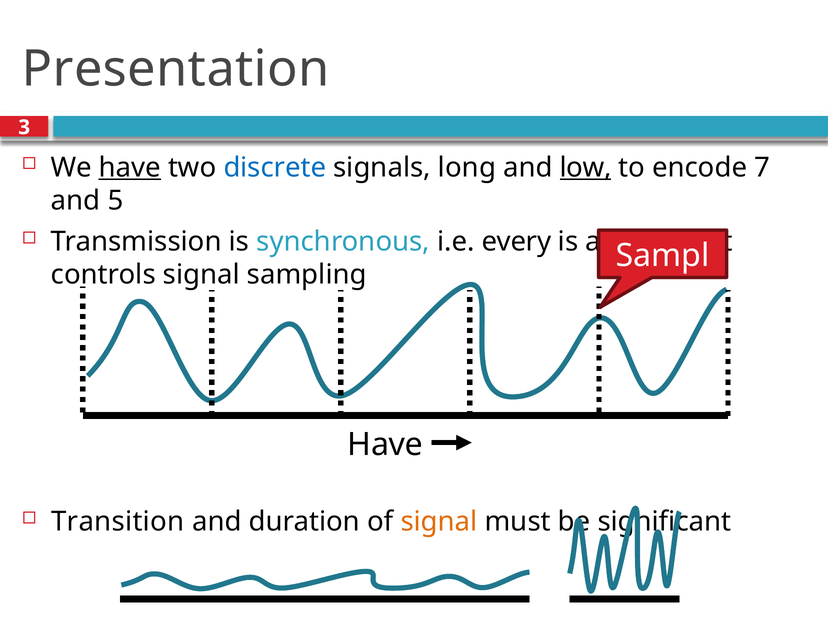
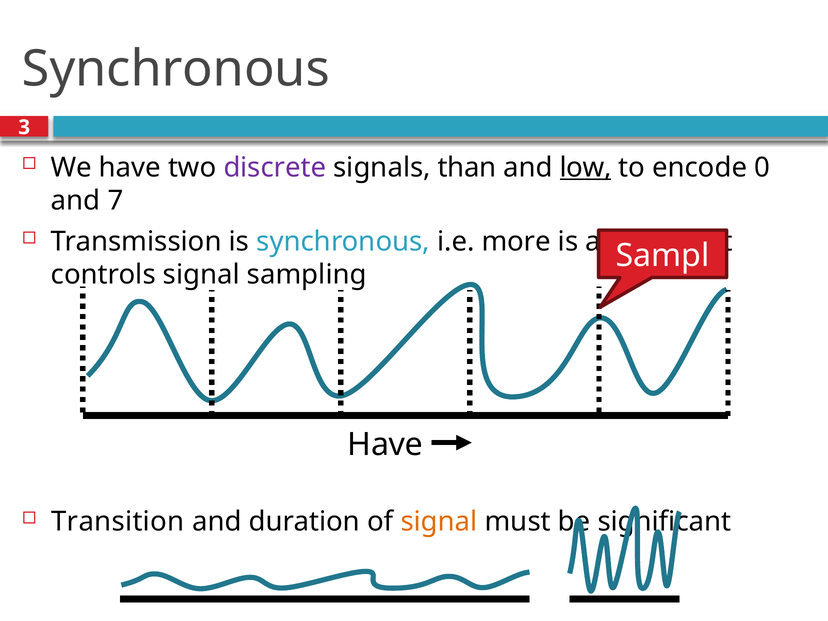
Presentation at (176, 69): Presentation -> Synchronous
have at (130, 167) underline: present -> none
discrete colour: blue -> purple
long: long -> than
7: 7 -> 0
5: 5 -> 7
every: every -> more
